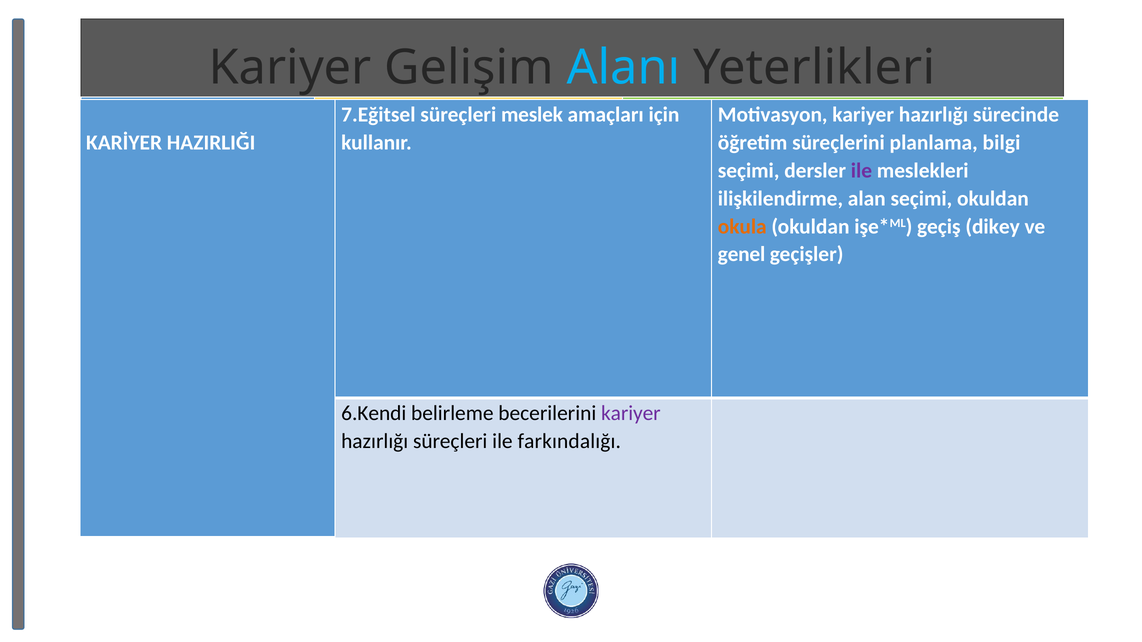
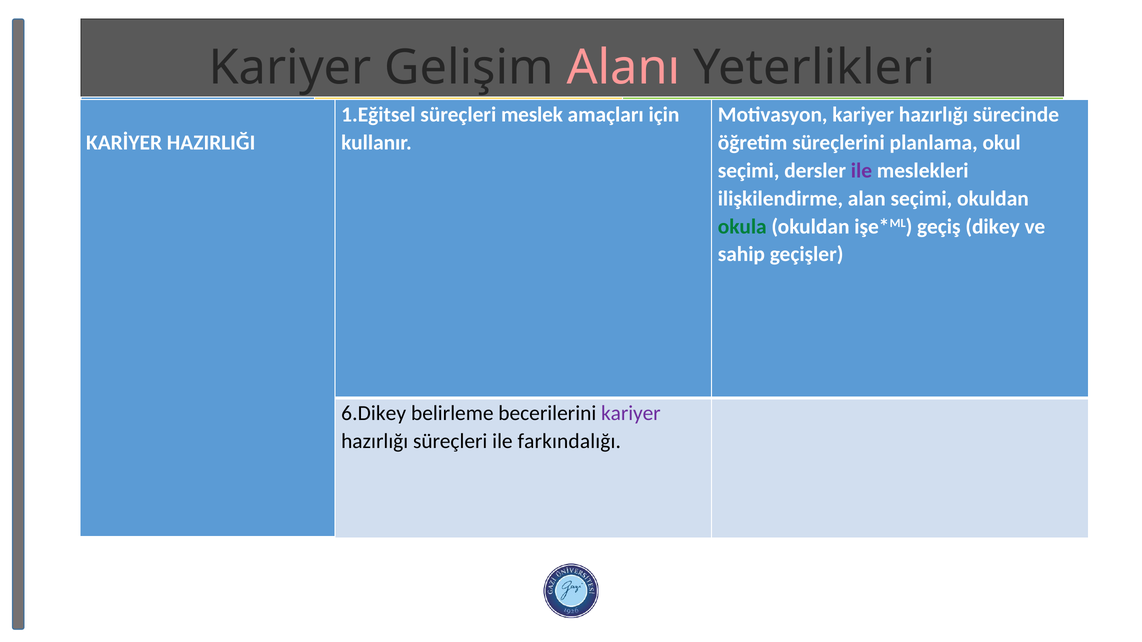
Alanı colour: light blue -> pink
7.Eğitsel: 7.Eğitsel -> 1.Eğitsel
bilgi: bilgi -> okul
okula colour: orange -> green
genel: genel -> sahip
6.Kendi: 6.Kendi -> 6.Dikey
